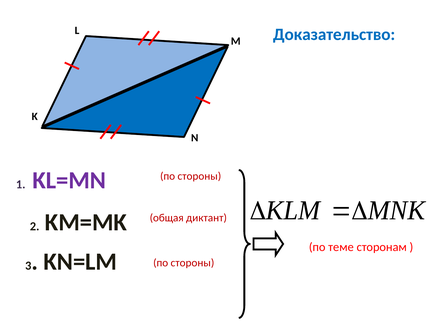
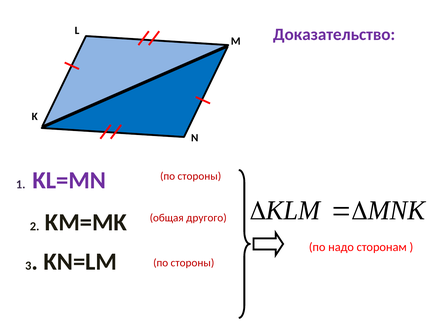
Доказательство colour: blue -> purple
диктант: диктант -> другого
теме: теме -> надо
